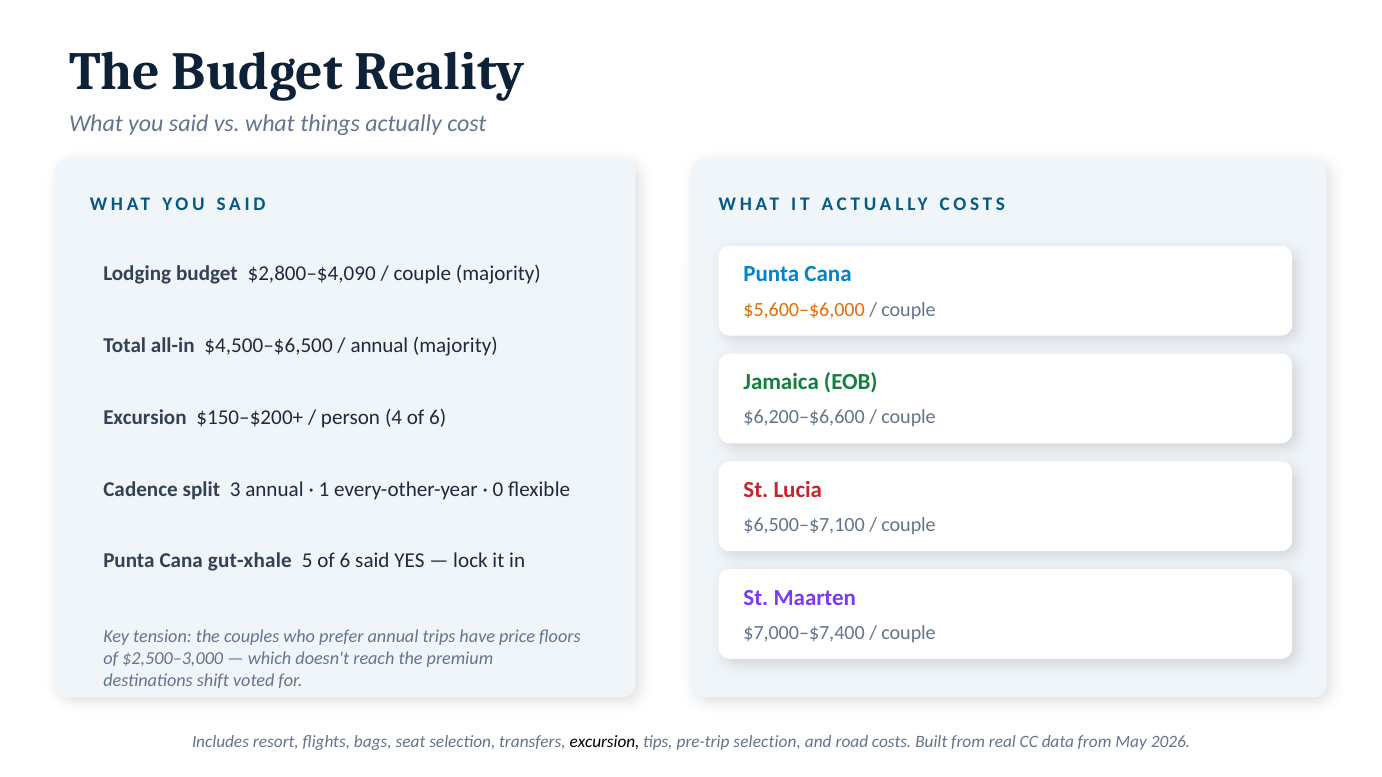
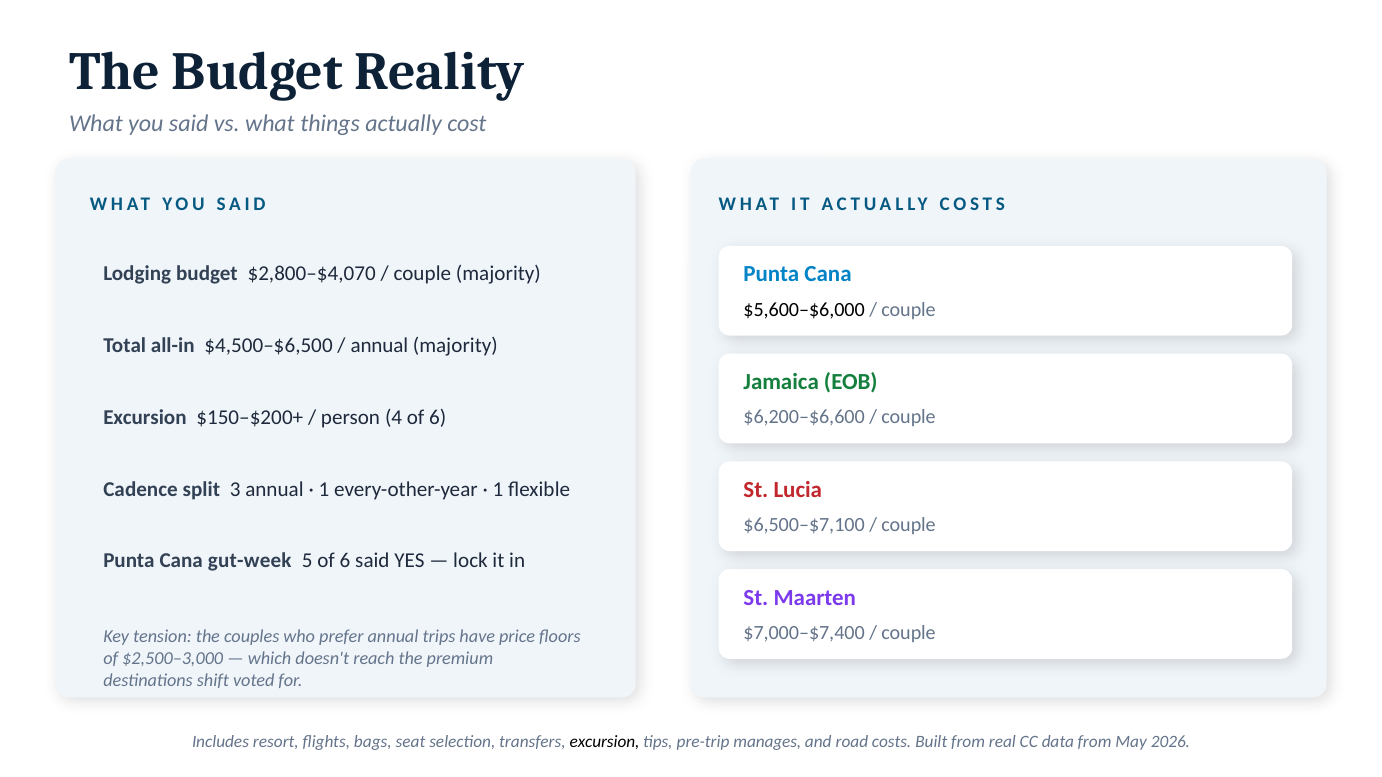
$2,800–$4,090: $2,800–$4,090 -> $2,800–$4,070
$5,600–$6,000 colour: orange -> black
0 at (498, 489): 0 -> 1
gut-xhale: gut-xhale -> gut-week
pre-trip selection: selection -> manages
